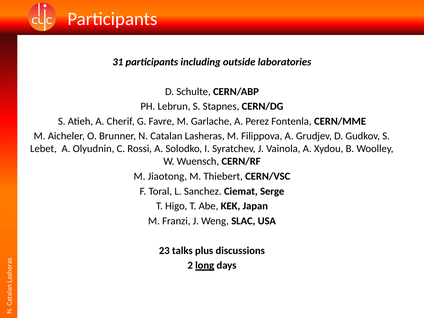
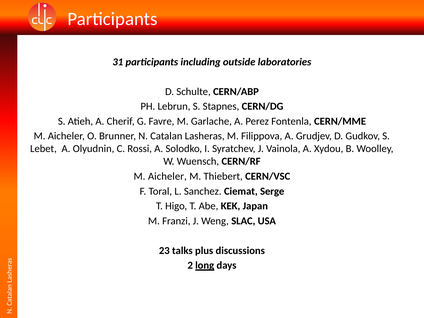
Jiaotong at (167, 176): Jiaotong -> Aicheler
